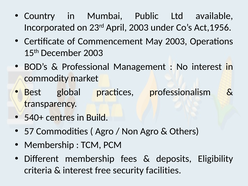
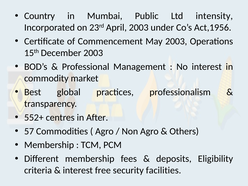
available: available -> intensity
540+: 540+ -> 552+
Build: Build -> After
